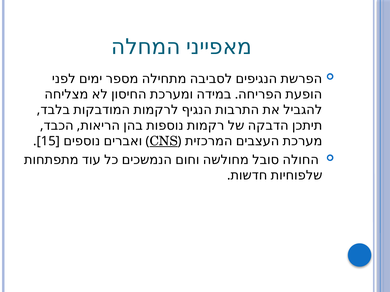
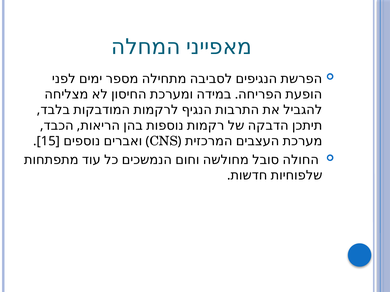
CNS underline: present -> none
